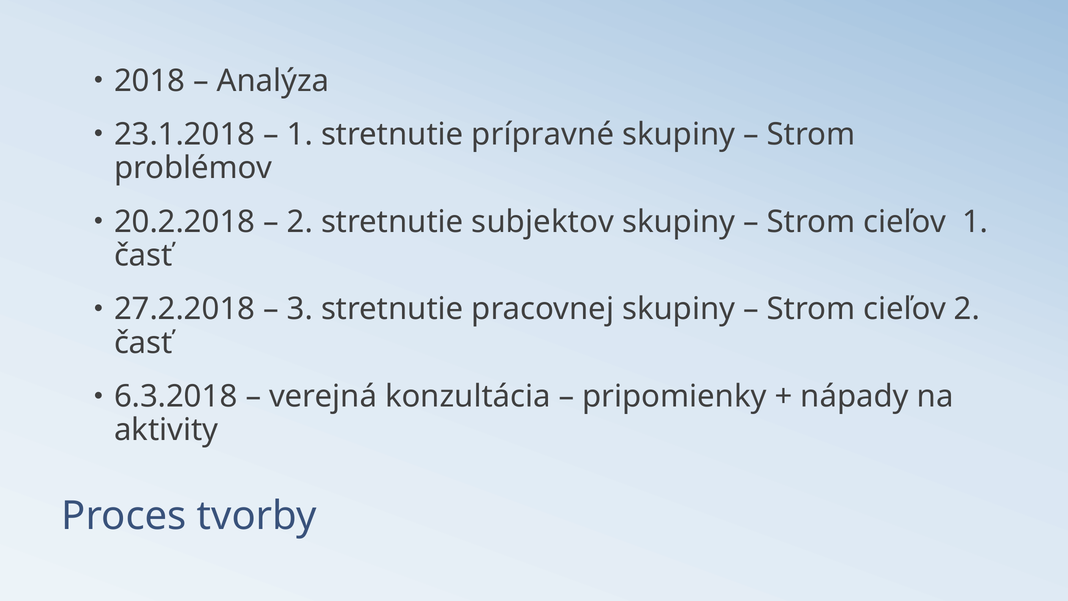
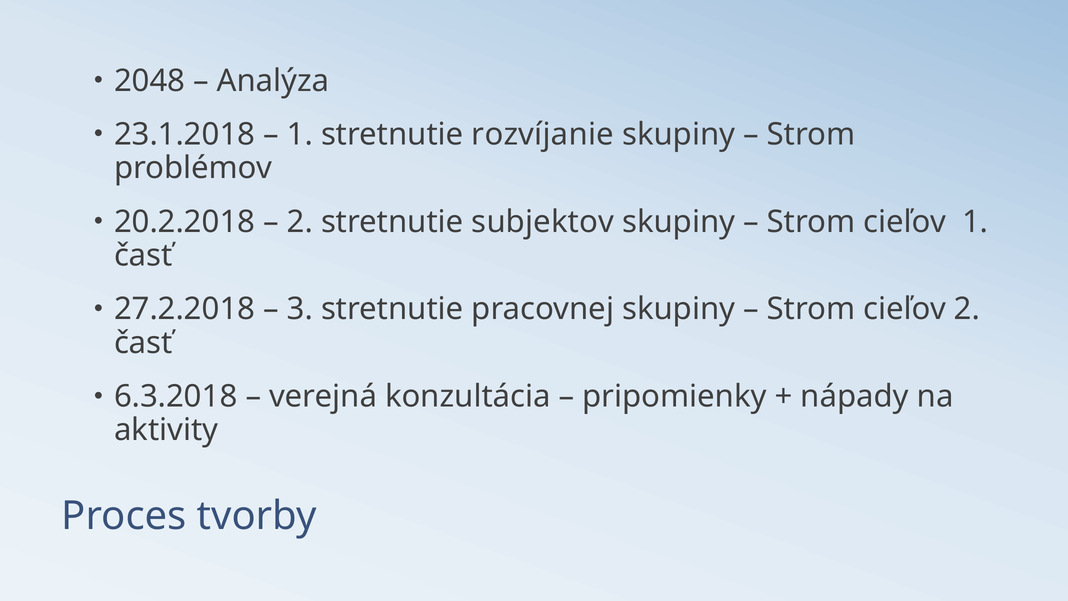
2018: 2018 -> 2048
prípravné: prípravné -> rozvíjanie
